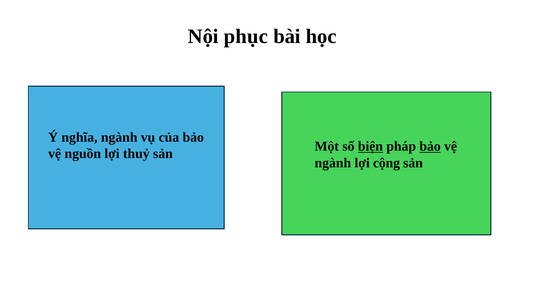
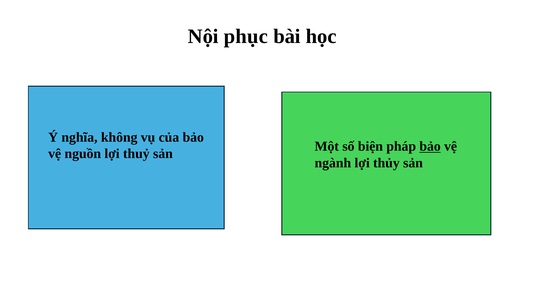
nghĩa ngành: ngành -> không
biện underline: present -> none
cộng: cộng -> thủy
